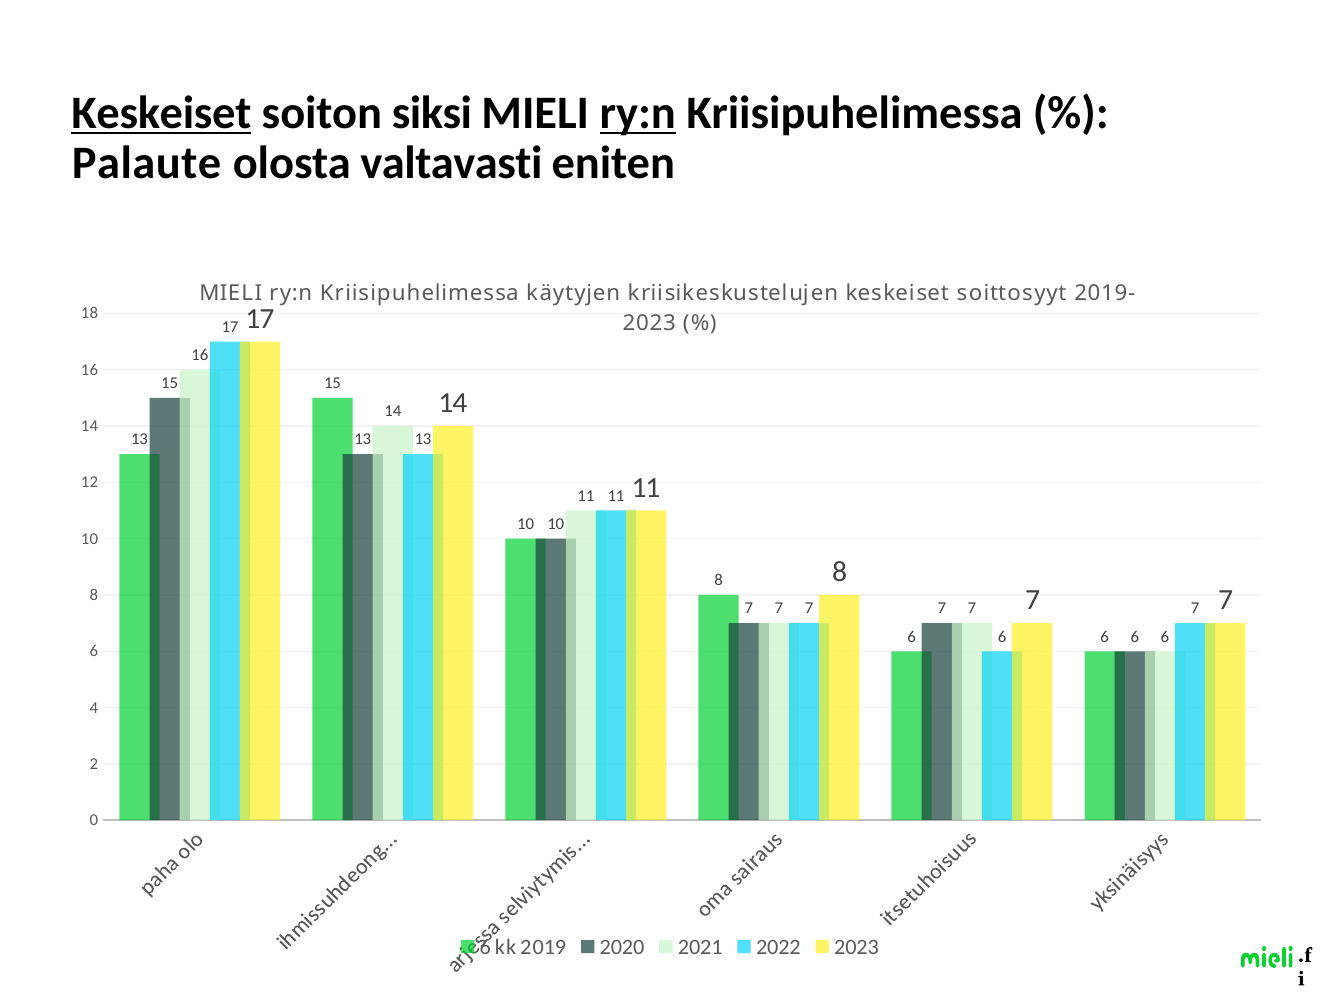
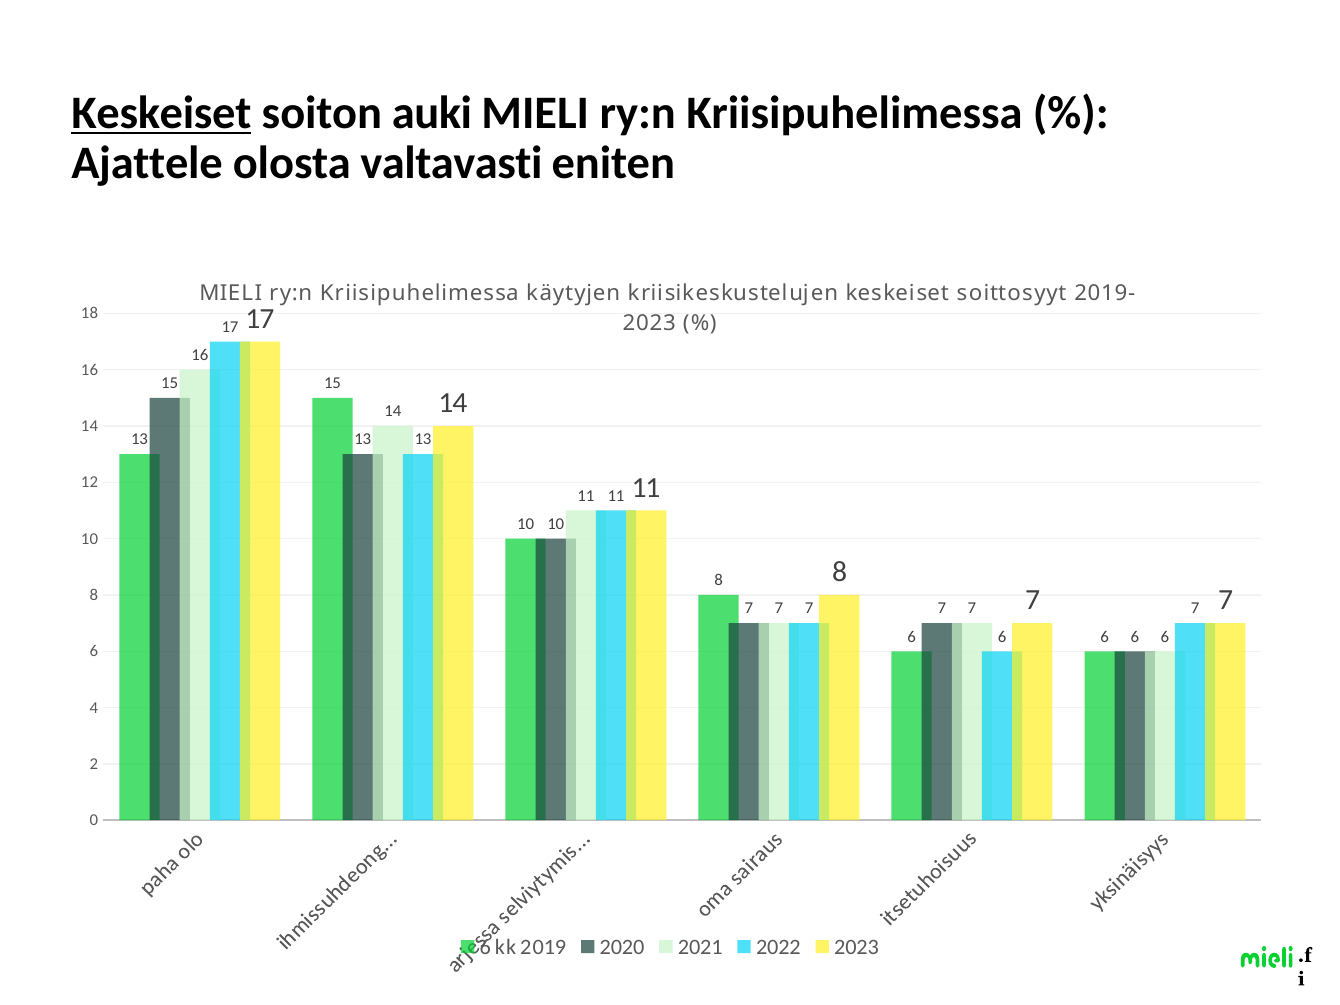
siksi: siksi -> auki
ry:n at (638, 113) underline: present -> none
Palaute: Palaute -> Ajattele
